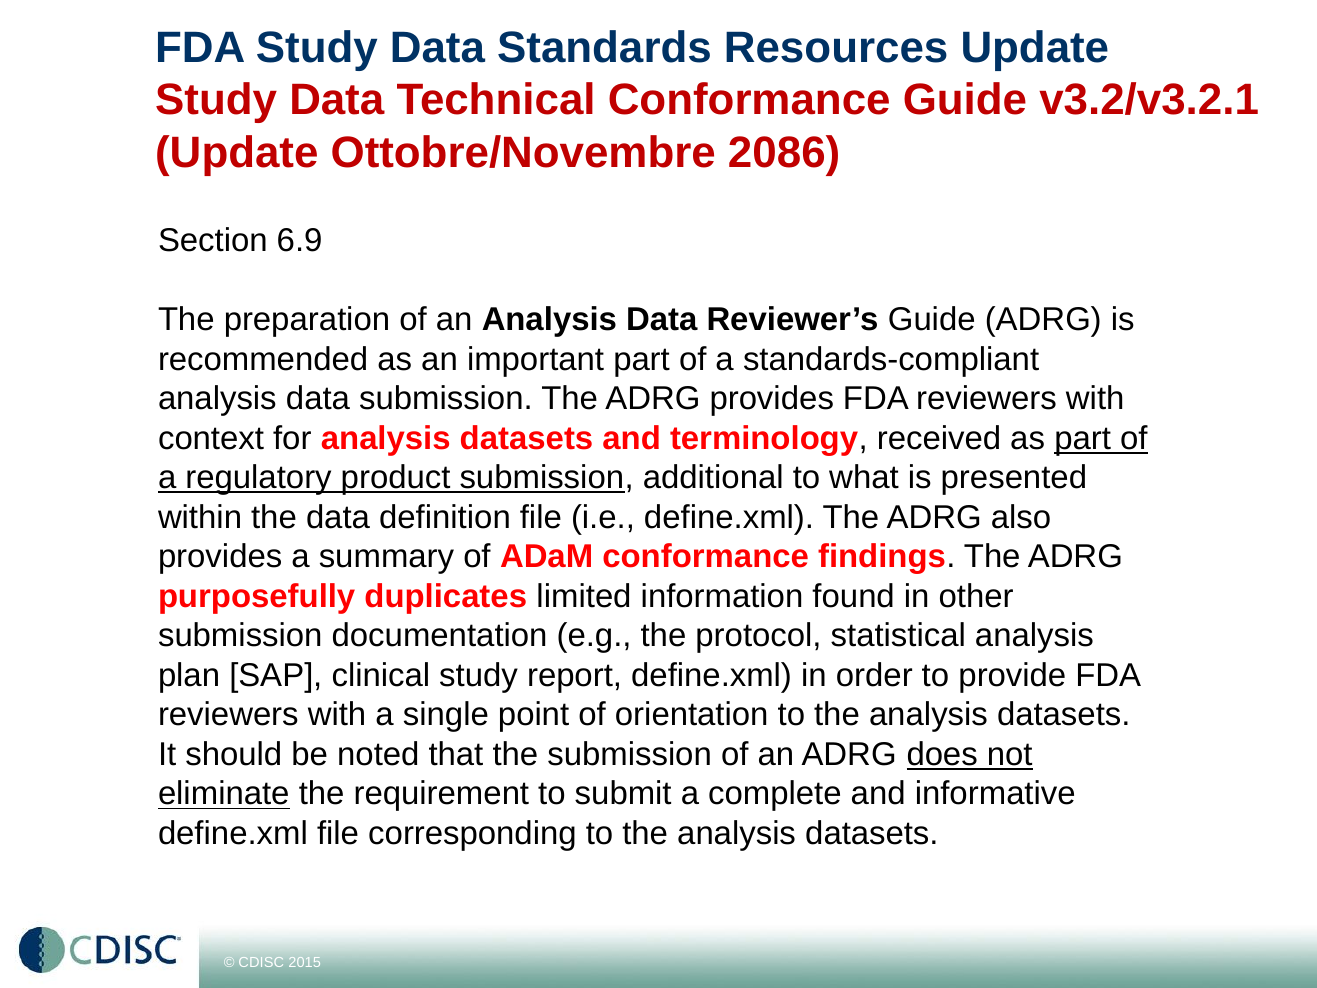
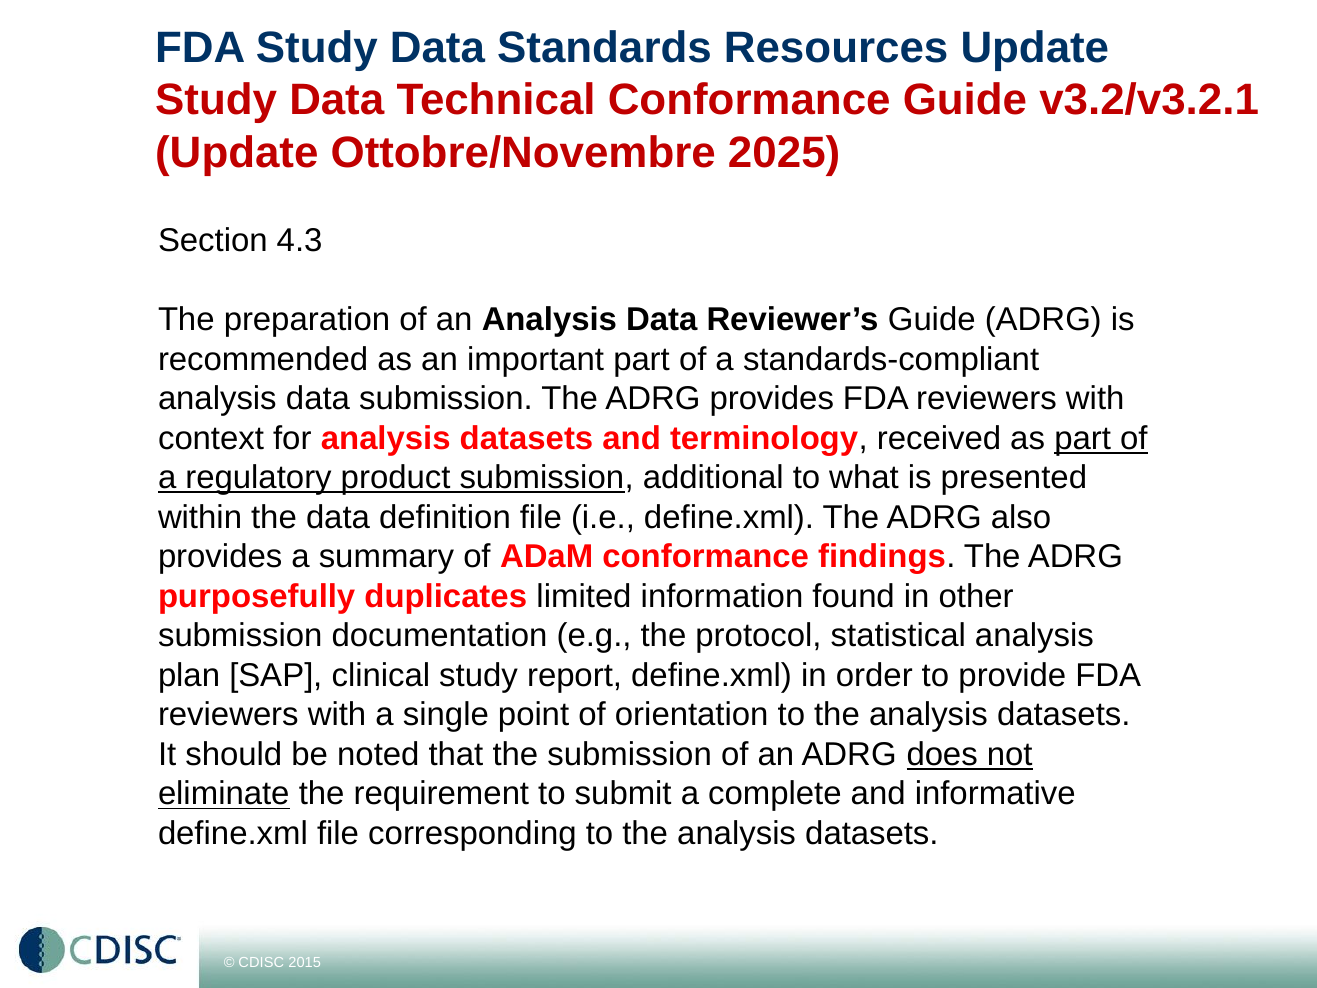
2086: 2086 -> 2025
6.9: 6.9 -> 4.3
